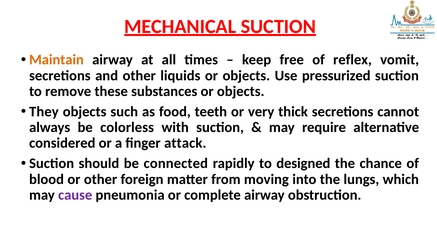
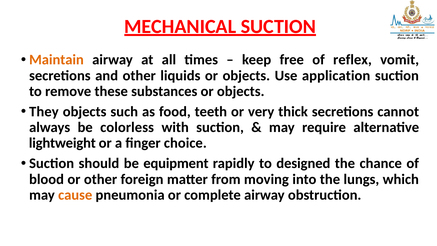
pressurized: pressurized -> application
considered: considered -> lightweight
attack: attack -> choice
connected: connected -> equipment
cause colour: purple -> orange
